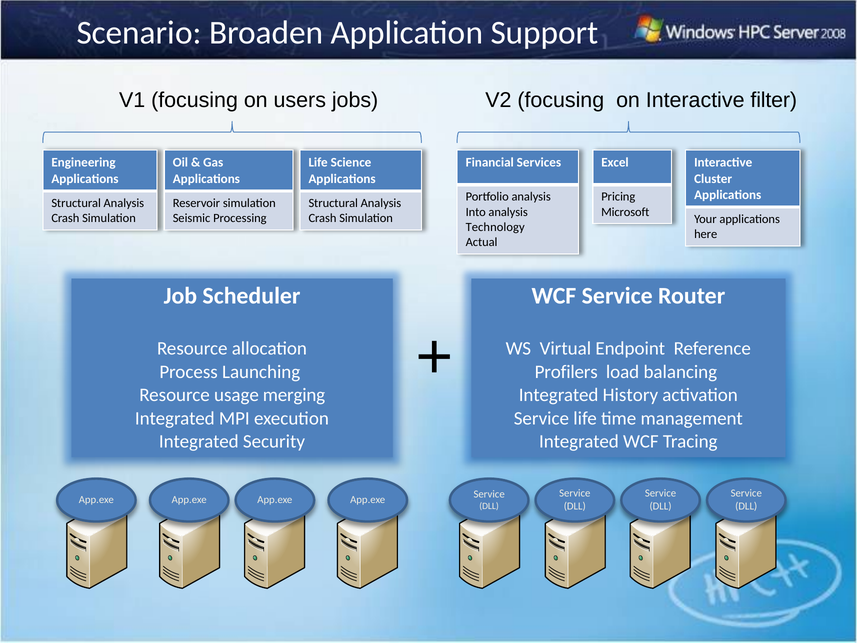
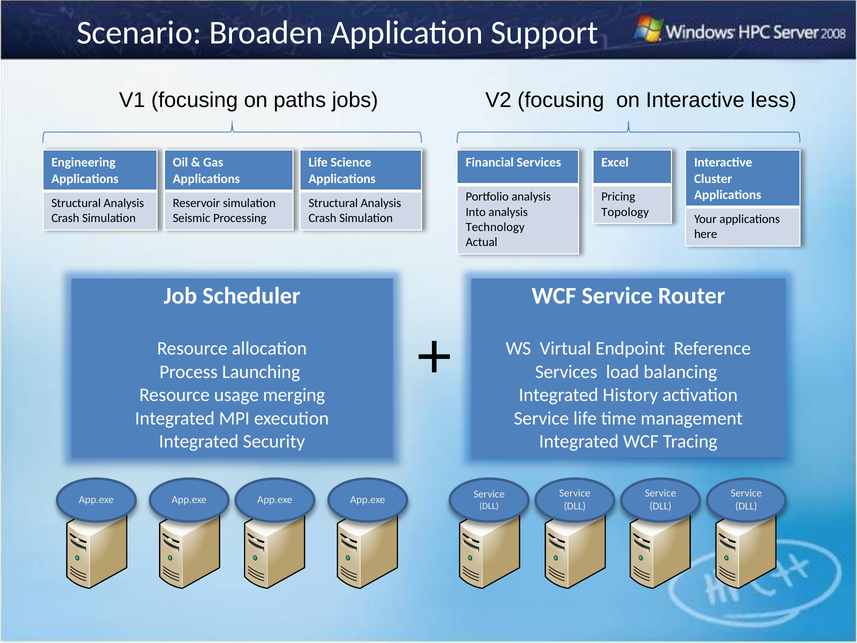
users: users -> paths
filter: filter -> less
Microsoft: Microsoft -> Topology
Profilers at (566, 372): Profilers -> Services
